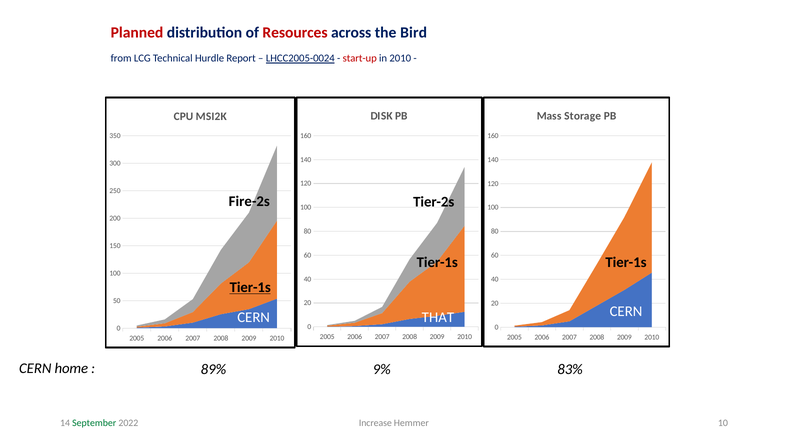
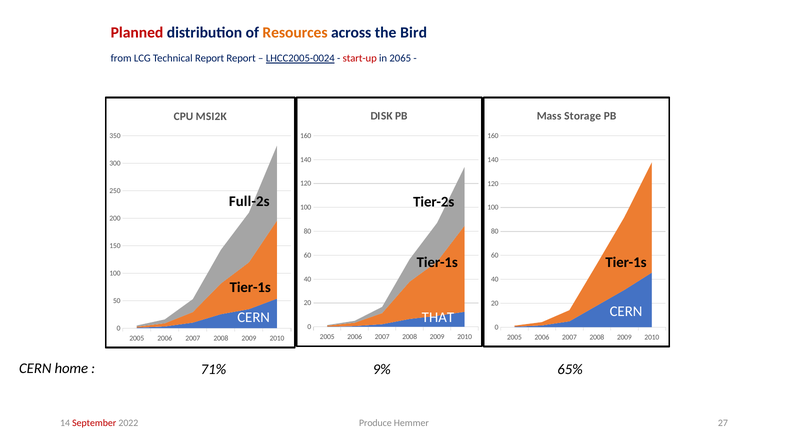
Resources colour: red -> orange
Technical Hurdle: Hurdle -> Report
in 2010: 2010 -> 2065
Fire-2s: Fire-2s -> Full-2s
Tier-1s at (250, 288) underline: present -> none
89%: 89% -> 71%
83%: 83% -> 65%
Increase: Increase -> Produce
10: 10 -> 27
September colour: green -> red
